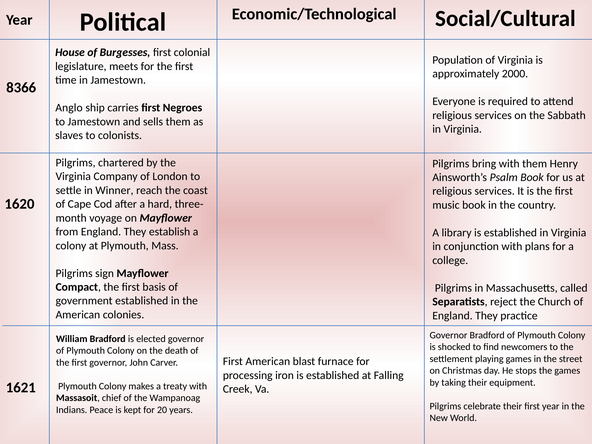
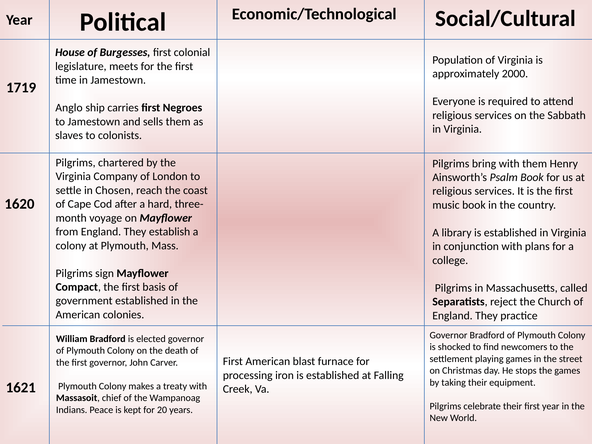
8366: 8366 -> 1719
Winner: Winner -> Chosen
